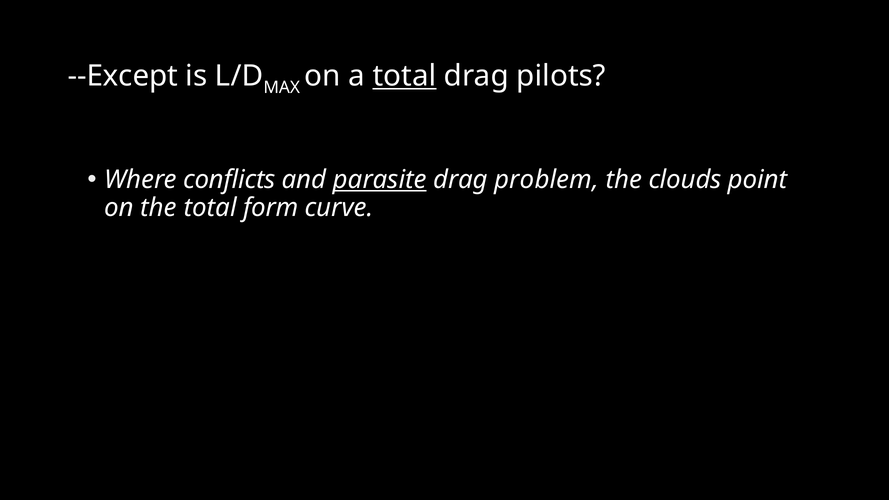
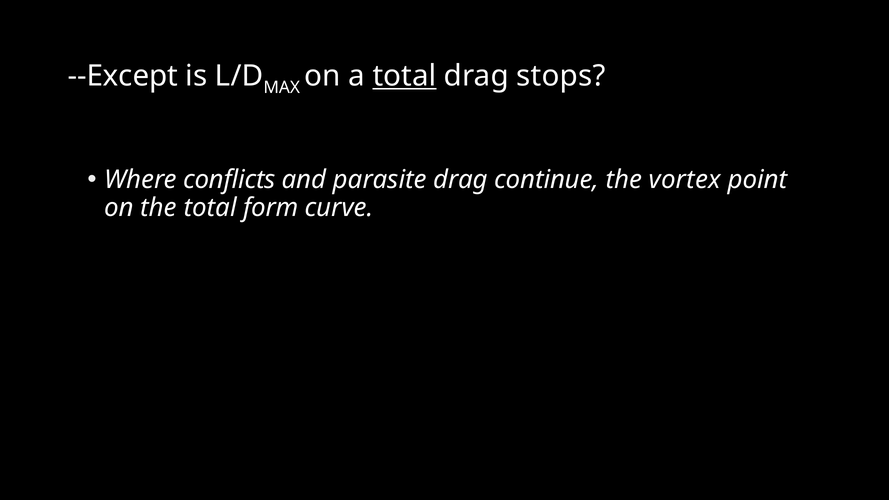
pilots: pilots -> stops
parasite underline: present -> none
problem: problem -> continue
clouds: clouds -> vortex
